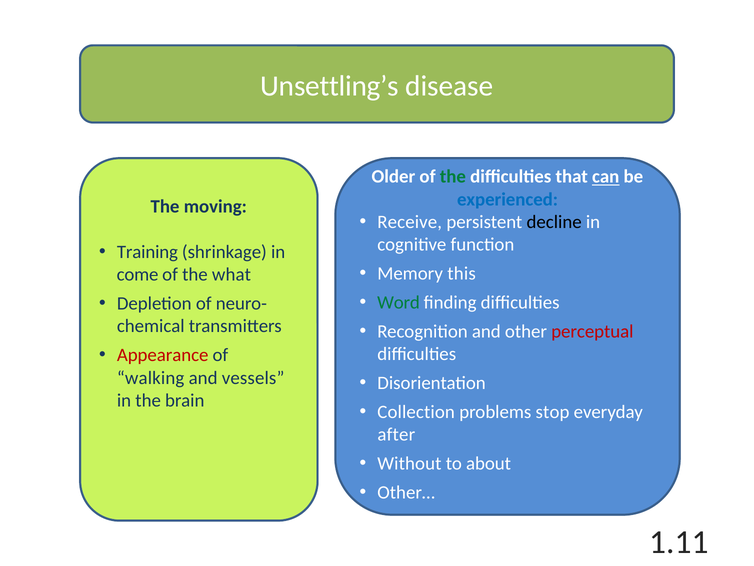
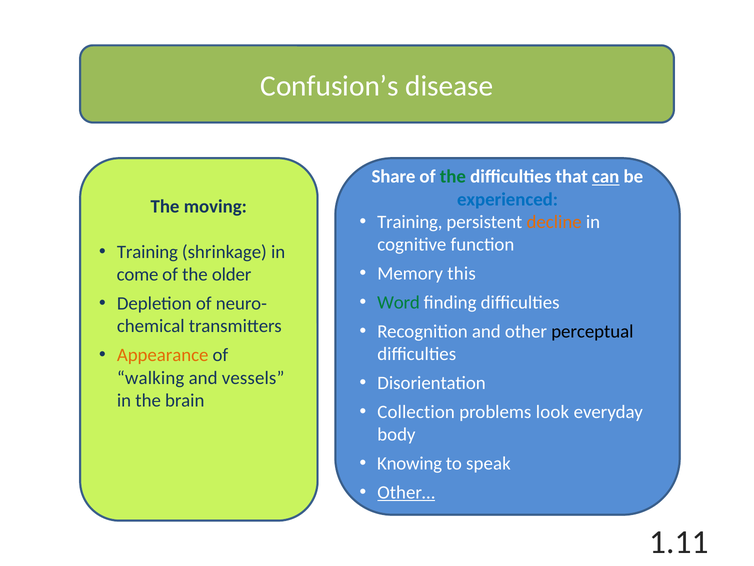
Unsettling’s: Unsettling’s -> Confusion’s
Older: Older -> Share
Receive at (410, 222): Receive -> Training
decline colour: black -> orange
what: what -> older
perceptual colour: red -> black
Appearance colour: red -> orange
stop: stop -> look
after: after -> body
Without: Without -> Knowing
about: about -> speak
Other… underline: none -> present
